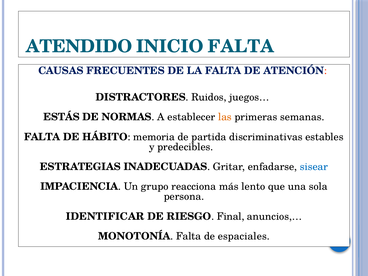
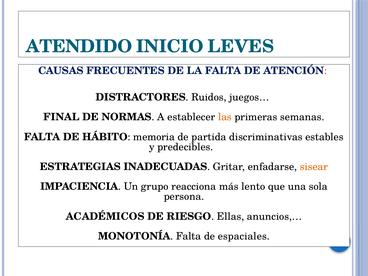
INICIO FALTA: FALTA -> LEVES
ESTÁS: ESTÁS -> FINAL
sisear colour: blue -> orange
IDENTIFICAR: IDENTIFICAR -> ACADÉMICOS
Final: Final -> Ellas
